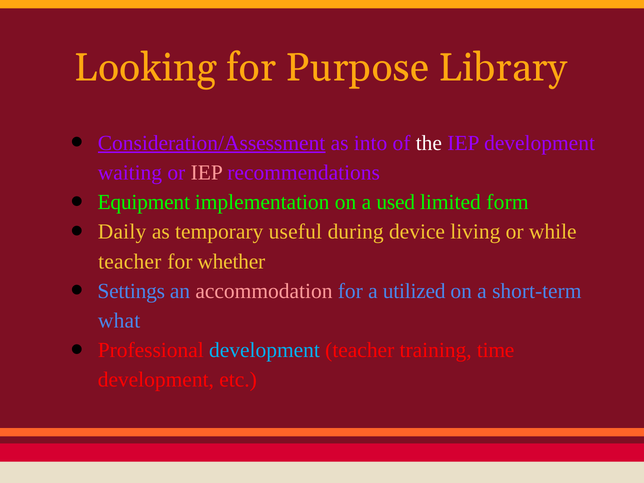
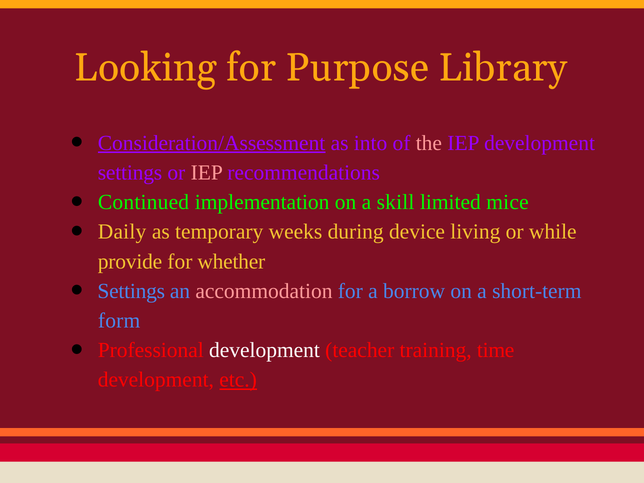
the colour: white -> pink
waiting at (130, 173): waiting -> settings
Equipment: Equipment -> Continued
used: used -> skill
form: form -> mice
useful: useful -> weeks
teacher at (130, 261): teacher -> provide
utilized: utilized -> borrow
what: what -> form
development at (264, 350) colour: light blue -> white
etc underline: none -> present
